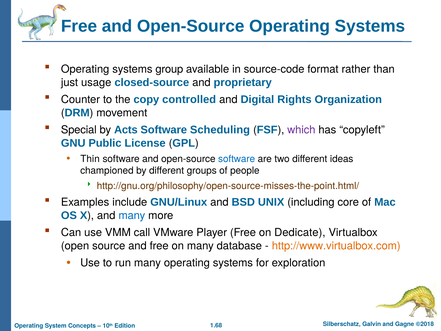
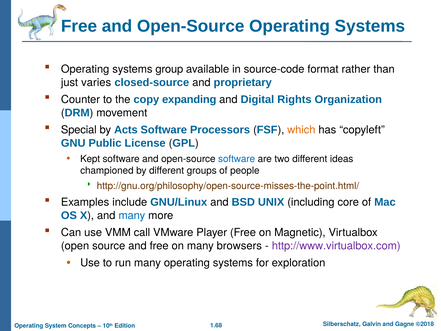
usage: usage -> varies
controlled: controlled -> expanding
Scheduling: Scheduling -> Processors
which colour: purple -> orange
Thin: Thin -> Kept
Dedicate: Dedicate -> Magnetic
database: database -> browsers
http://www.virtualbox.com colour: orange -> purple
